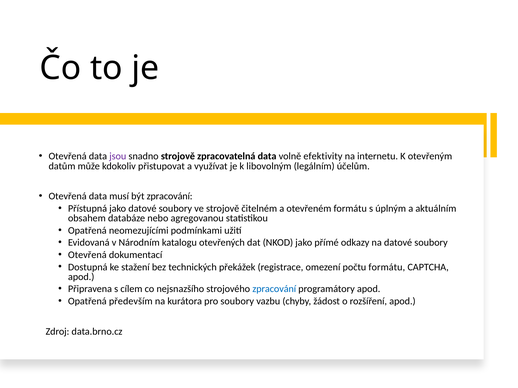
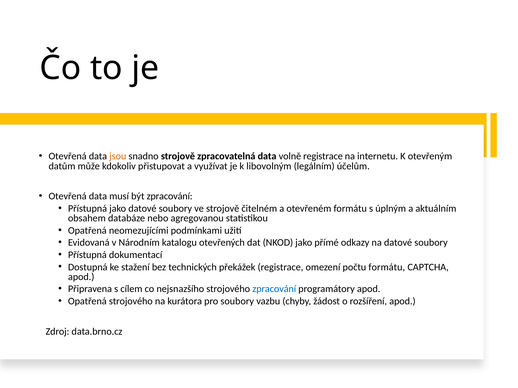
jsou colour: purple -> orange
volně efektivity: efektivity -> registrace
Otevřená at (87, 255): Otevřená -> Přístupná
Opatřená především: především -> strojového
